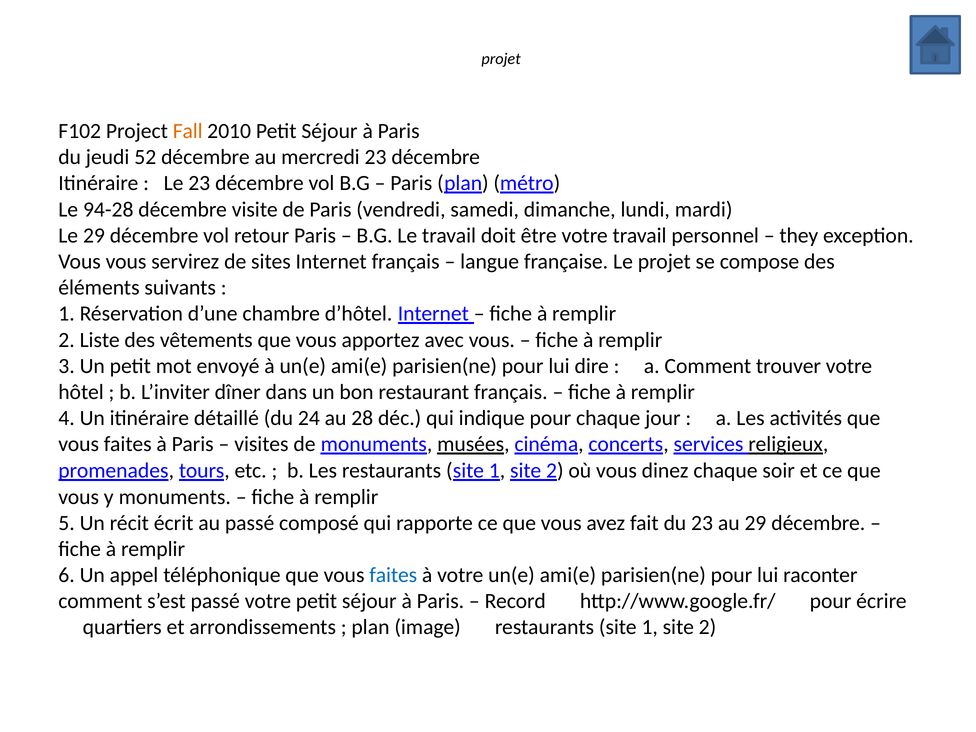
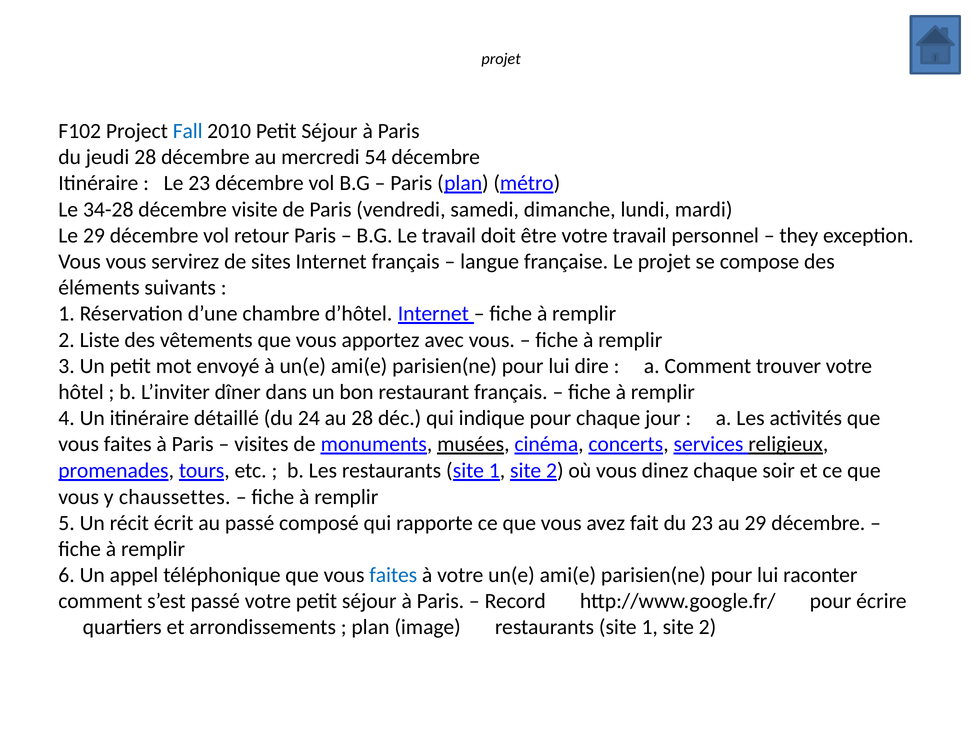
Fall colour: orange -> blue
jeudi 52: 52 -> 28
mercredi 23: 23 -> 54
94-28: 94-28 -> 34-28
y monuments: monuments -> chaussettes
